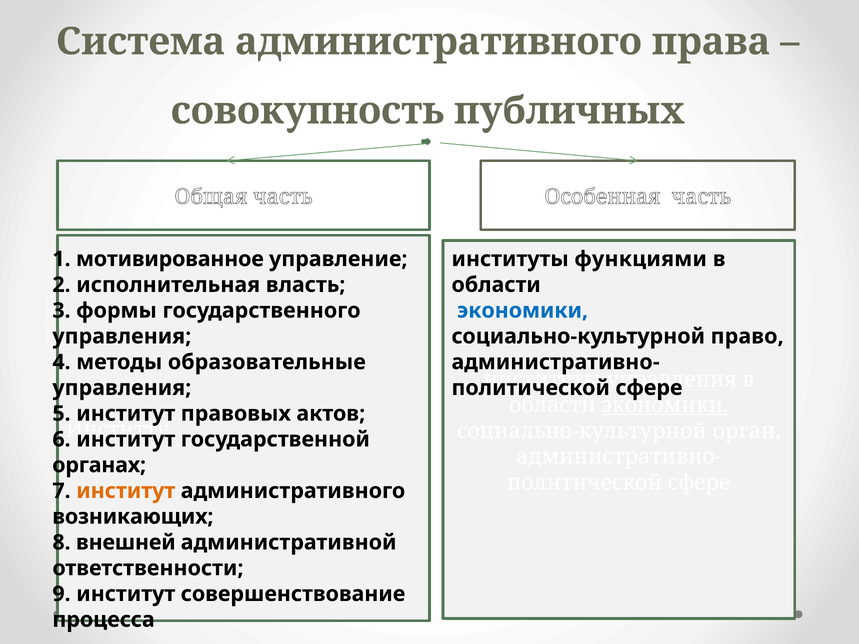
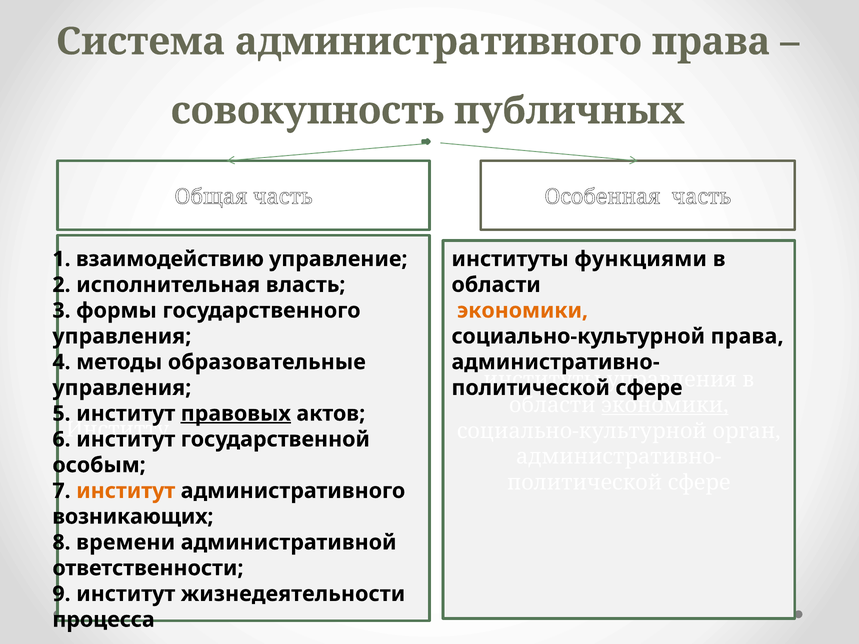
мотивированное: мотивированное -> взаимодействию
экономики at (523, 311) colour: blue -> orange
социально-культурной право: право -> права
правовых underline: none -> present
органах: органах -> особым
внешней: внешней -> времени
совершенствование: совершенствование -> жизнедеятельности
